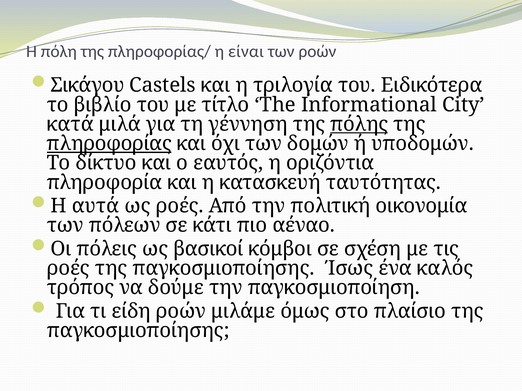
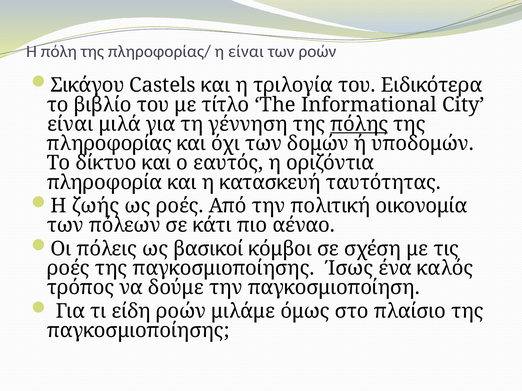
κατά at (70, 124): κατά -> είναι
πληροφορίας underline: present -> none
αυτά: αυτά -> ζωής
